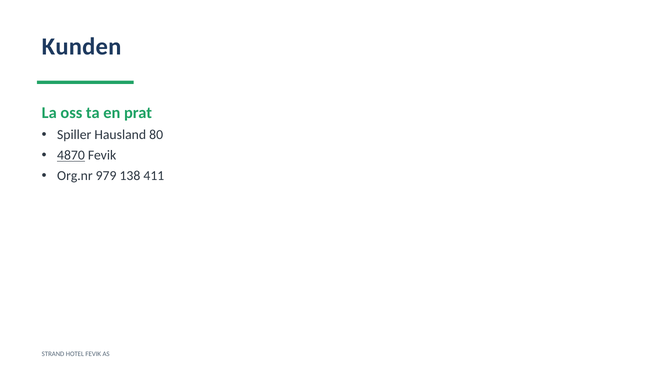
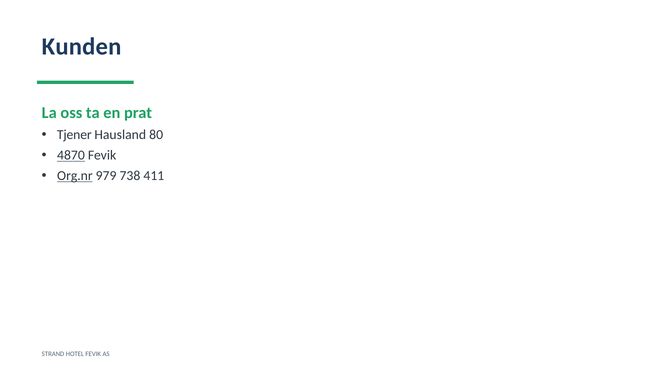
Spiller: Spiller -> Tjener
Org.nr underline: none -> present
138: 138 -> 738
